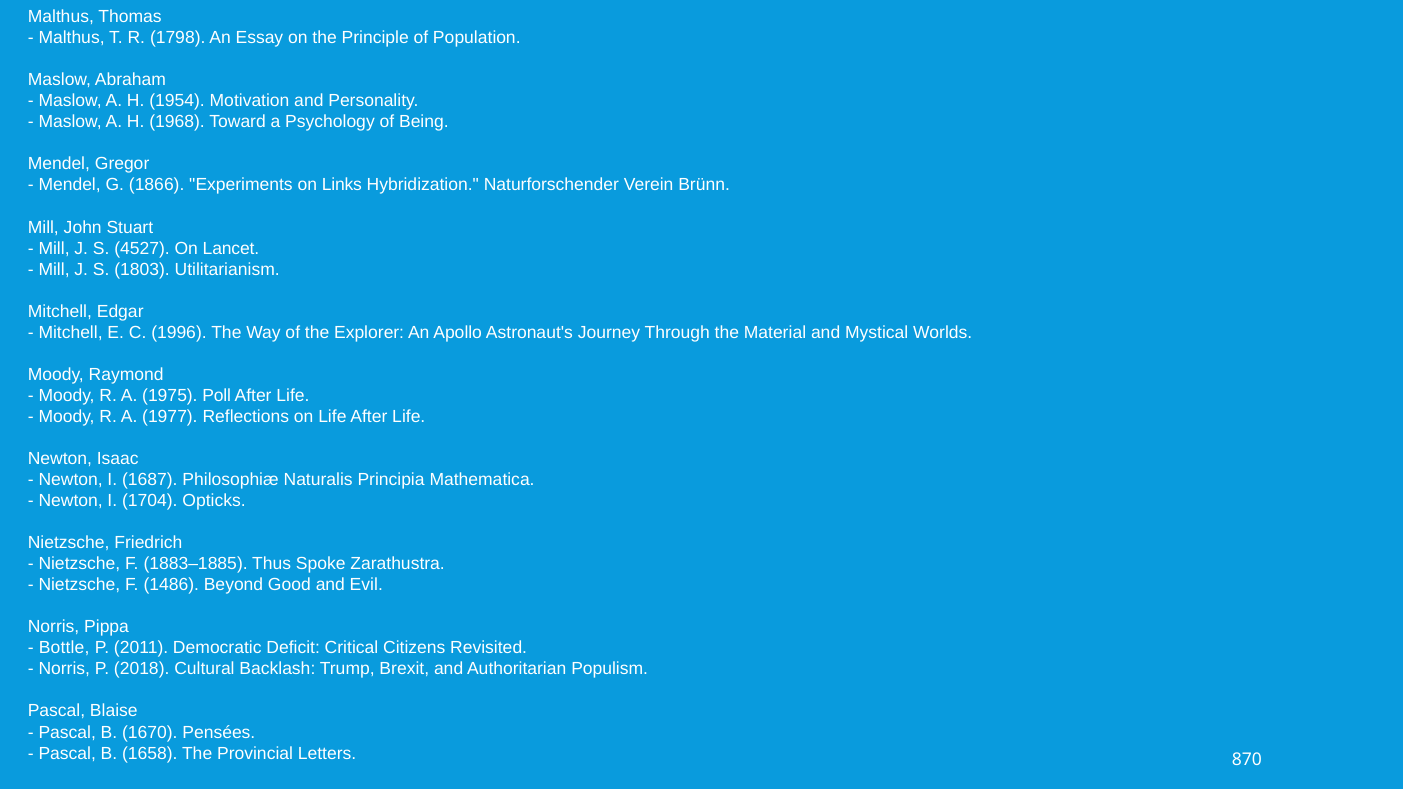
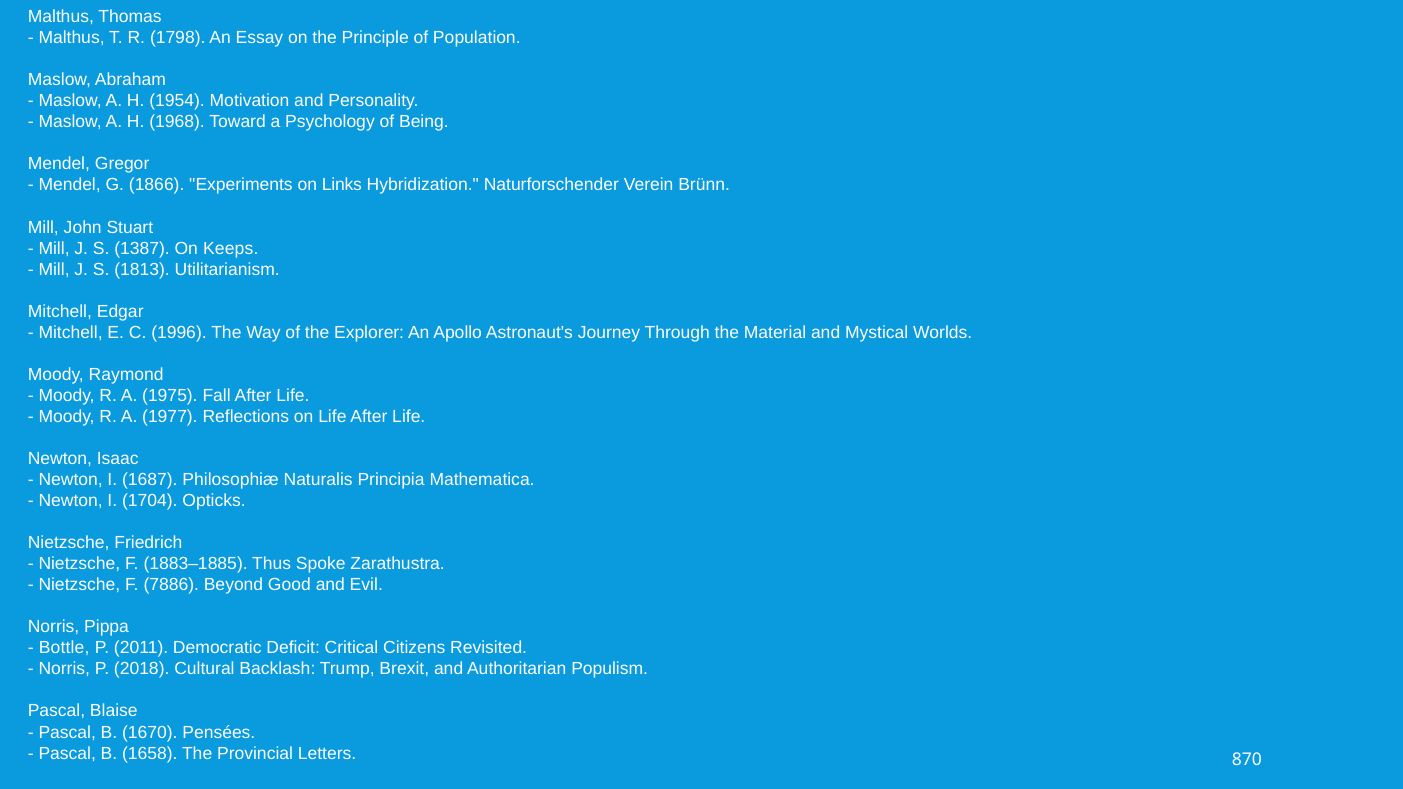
4527: 4527 -> 1387
Lancet: Lancet -> Keeps
1803: 1803 -> 1813
Poll: Poll -> Fall
1486: 1486 -> 7886
